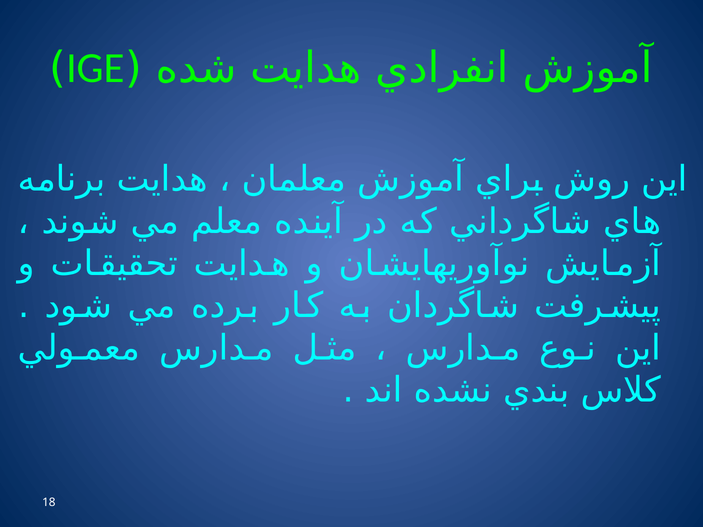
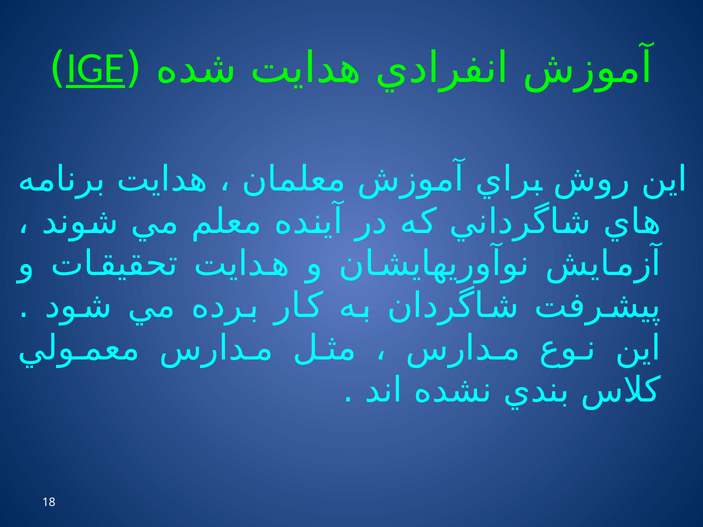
IGE underline: none -> present
